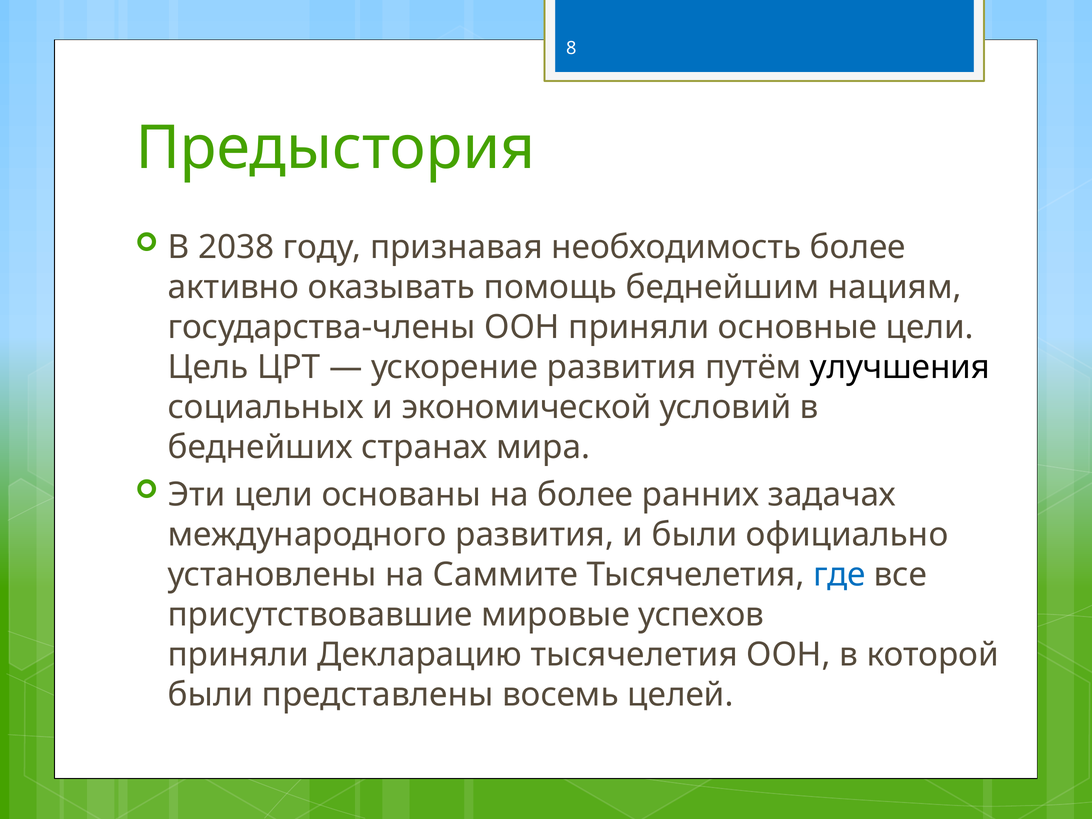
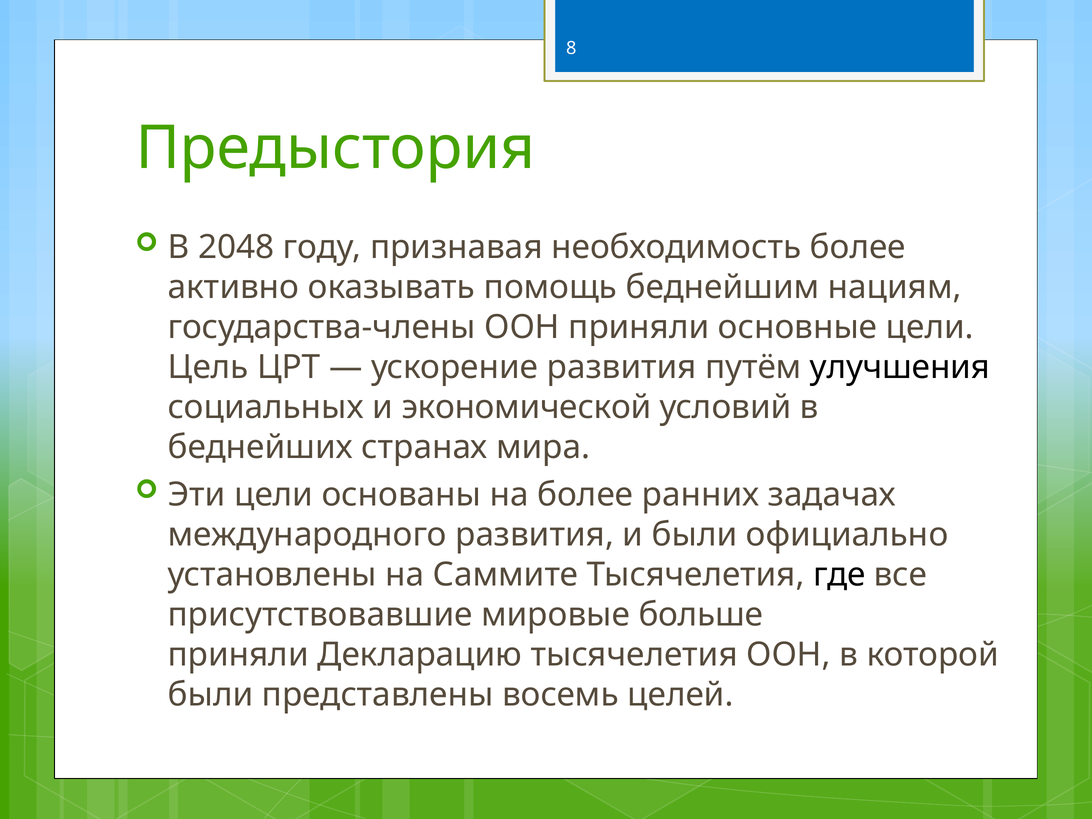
2038: 2038 -> 2048
где colour: blue -> black
успехов: успехов -> больше
